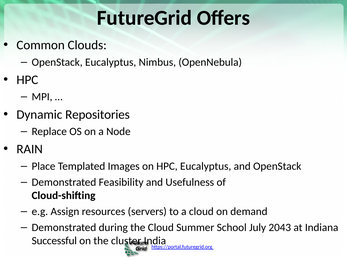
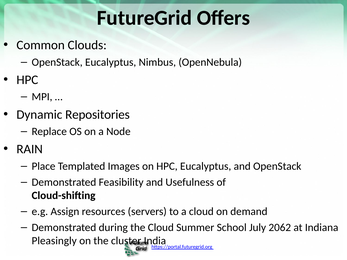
2043: 2043 -> 2062
Successful: Successful -> Pleasingly
